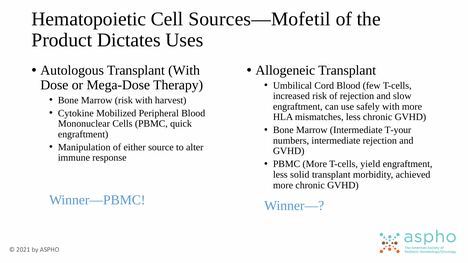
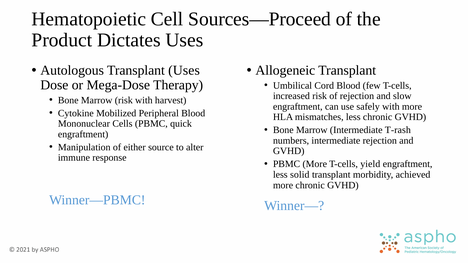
Sources—Mofetil: Sources—Mofetil -> Sources—Proceed
Transplant With: With -> Uses
T-your: T-your -> T-rash
